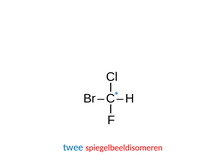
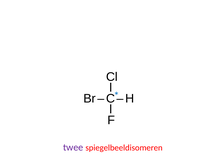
twee colour: blue -> purple
